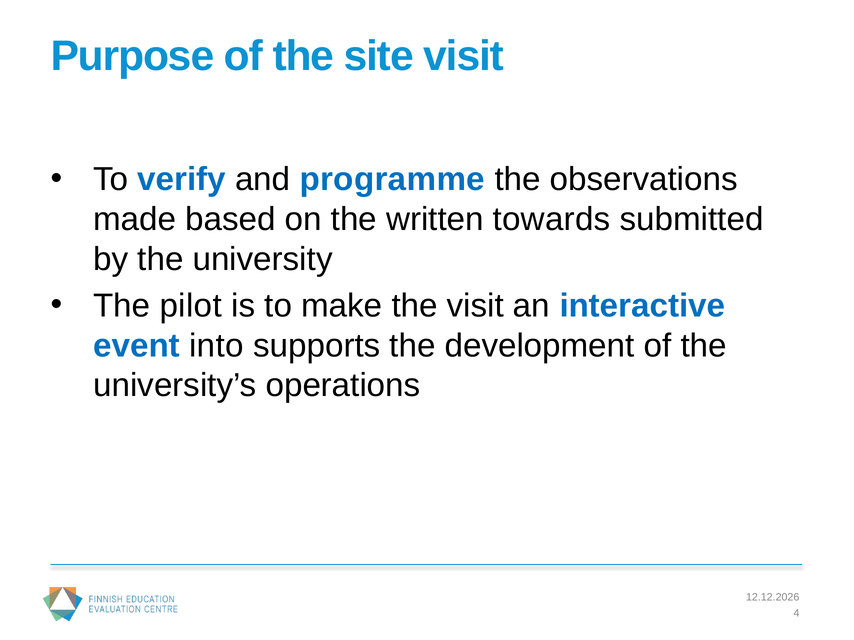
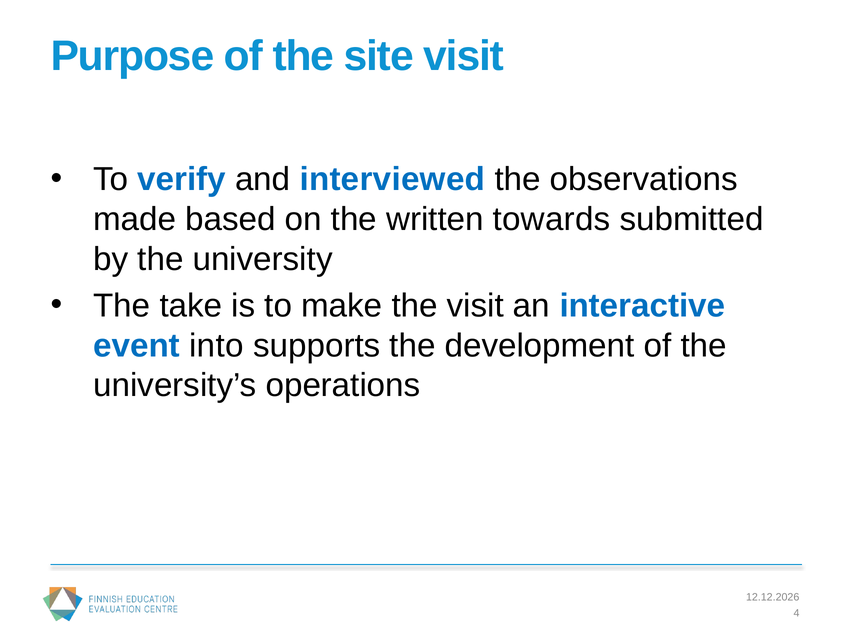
programme: programme -> interviewed
pilot: pilot -> take
